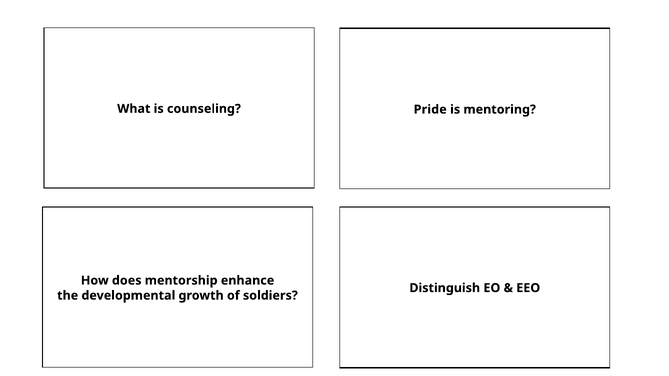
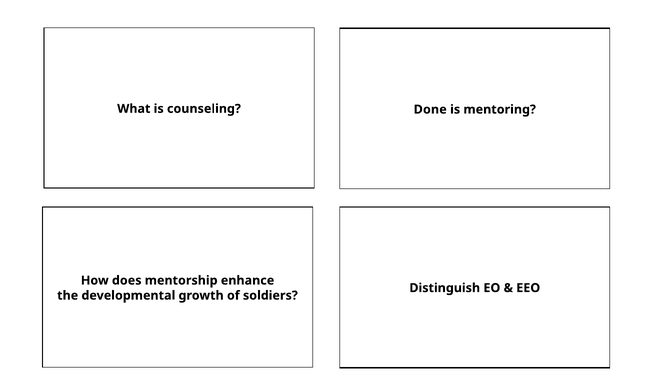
Pride: Pride -> Done
